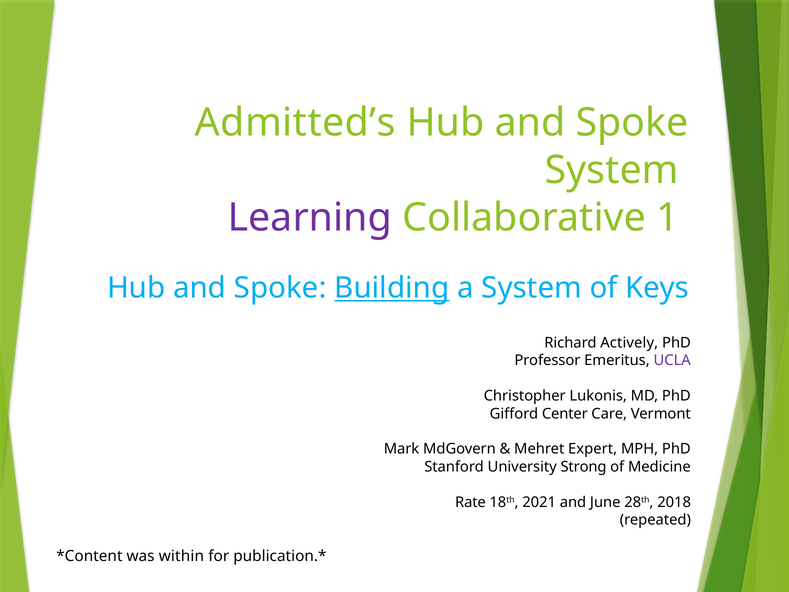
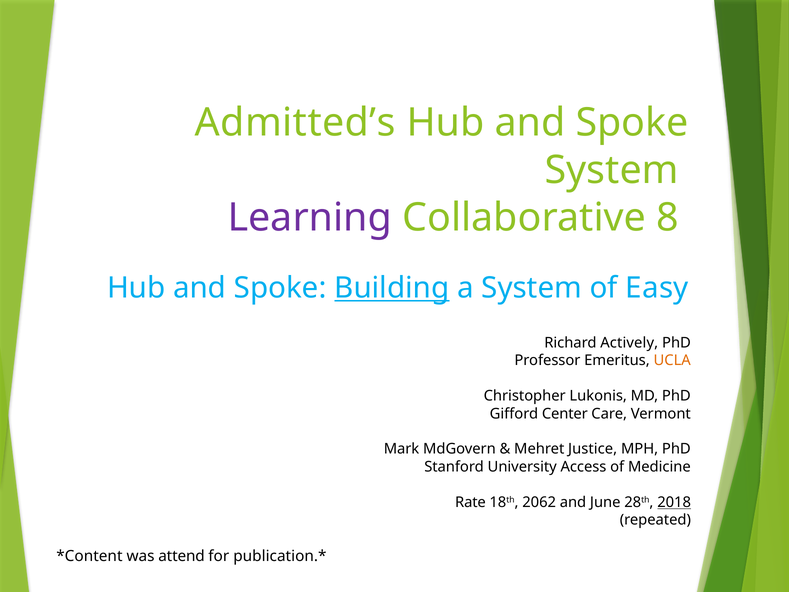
1: 1 -> 8
Keys: Keys -> Easy
UCLA colour: purple -> orange
Expert: Expert -> Justice
Strong: Strong -> Access
2021: 2021 -> 2062
2018 underline: none -> present
within: within -> attend
